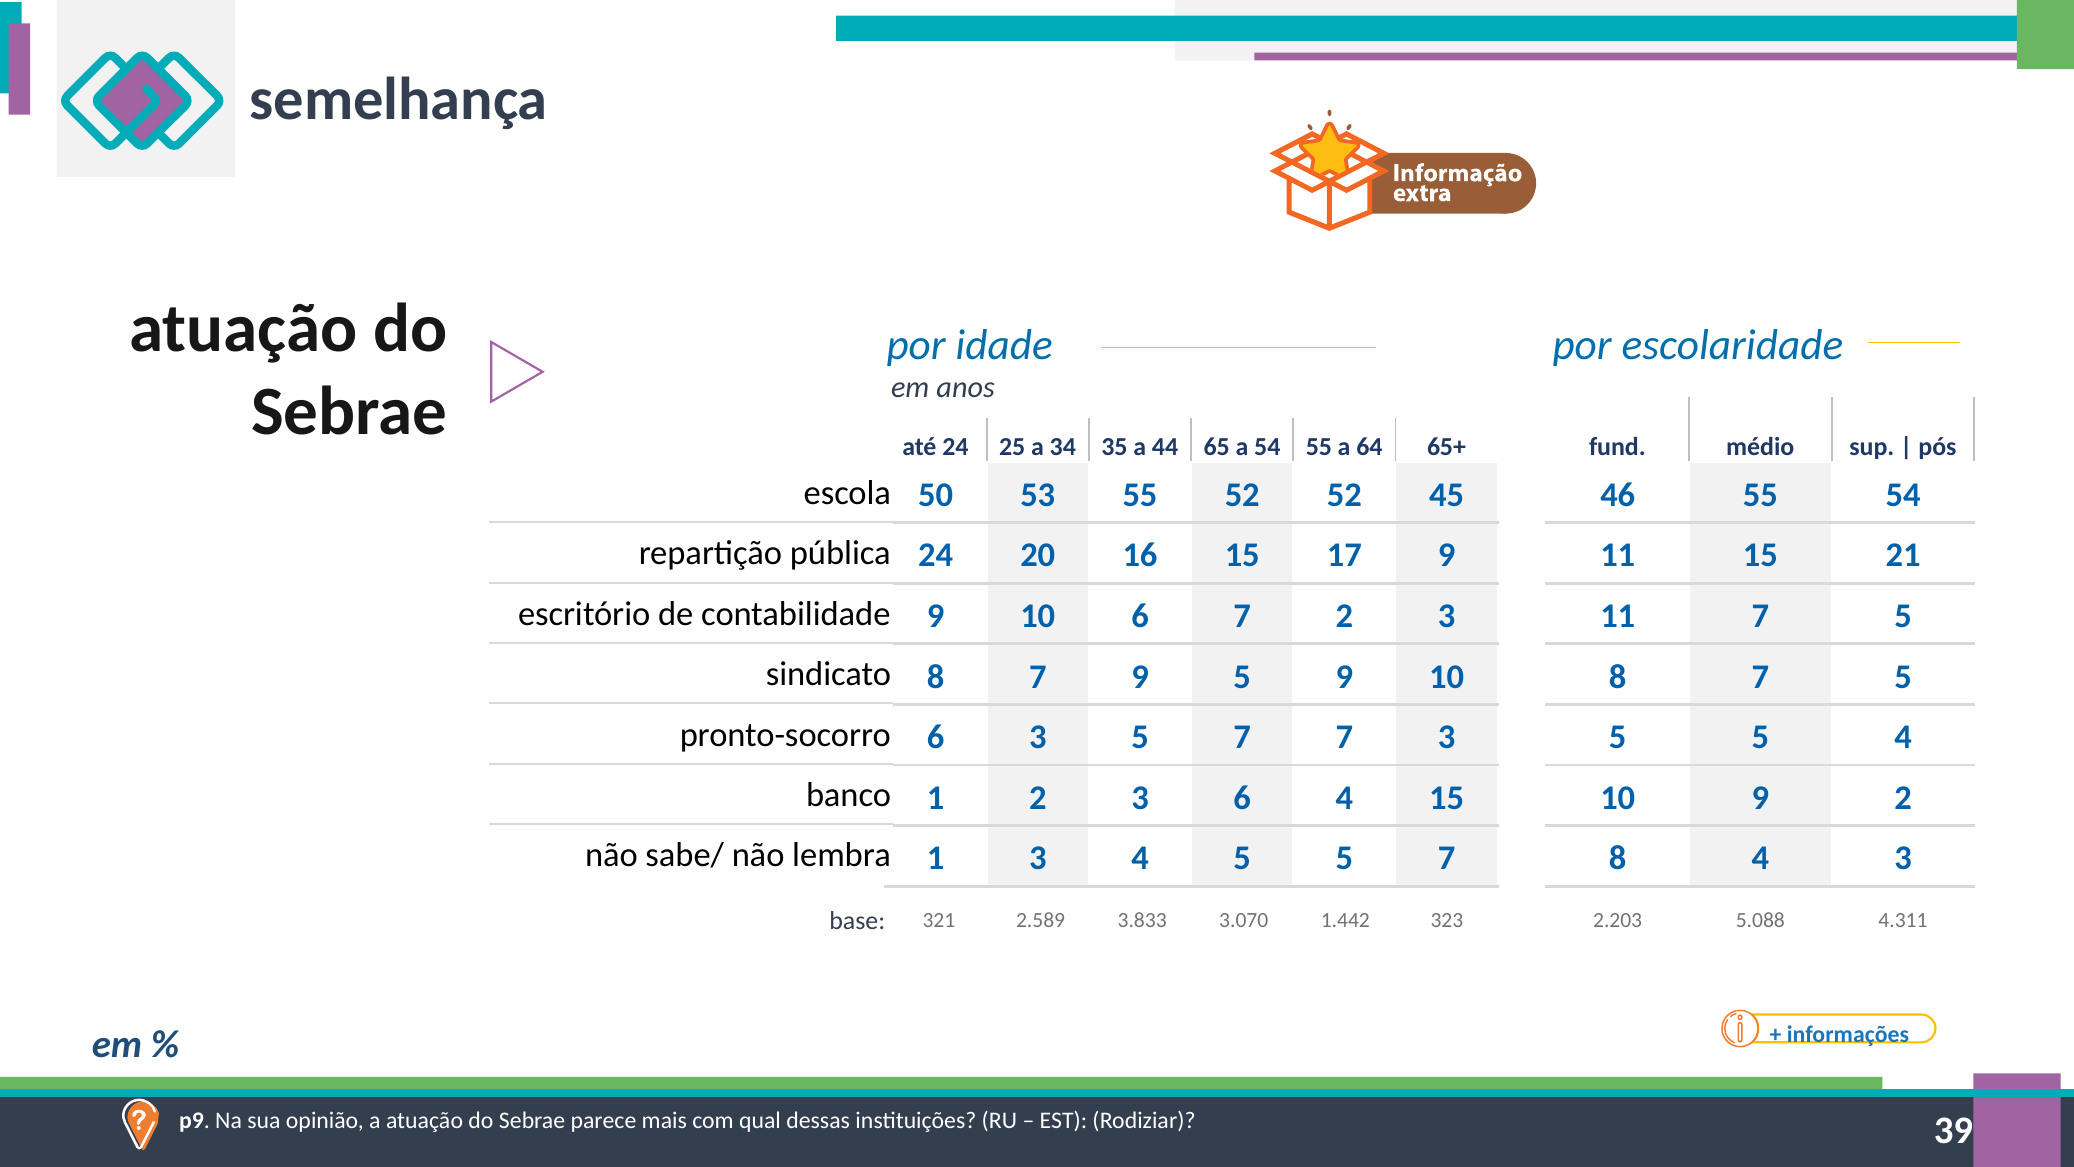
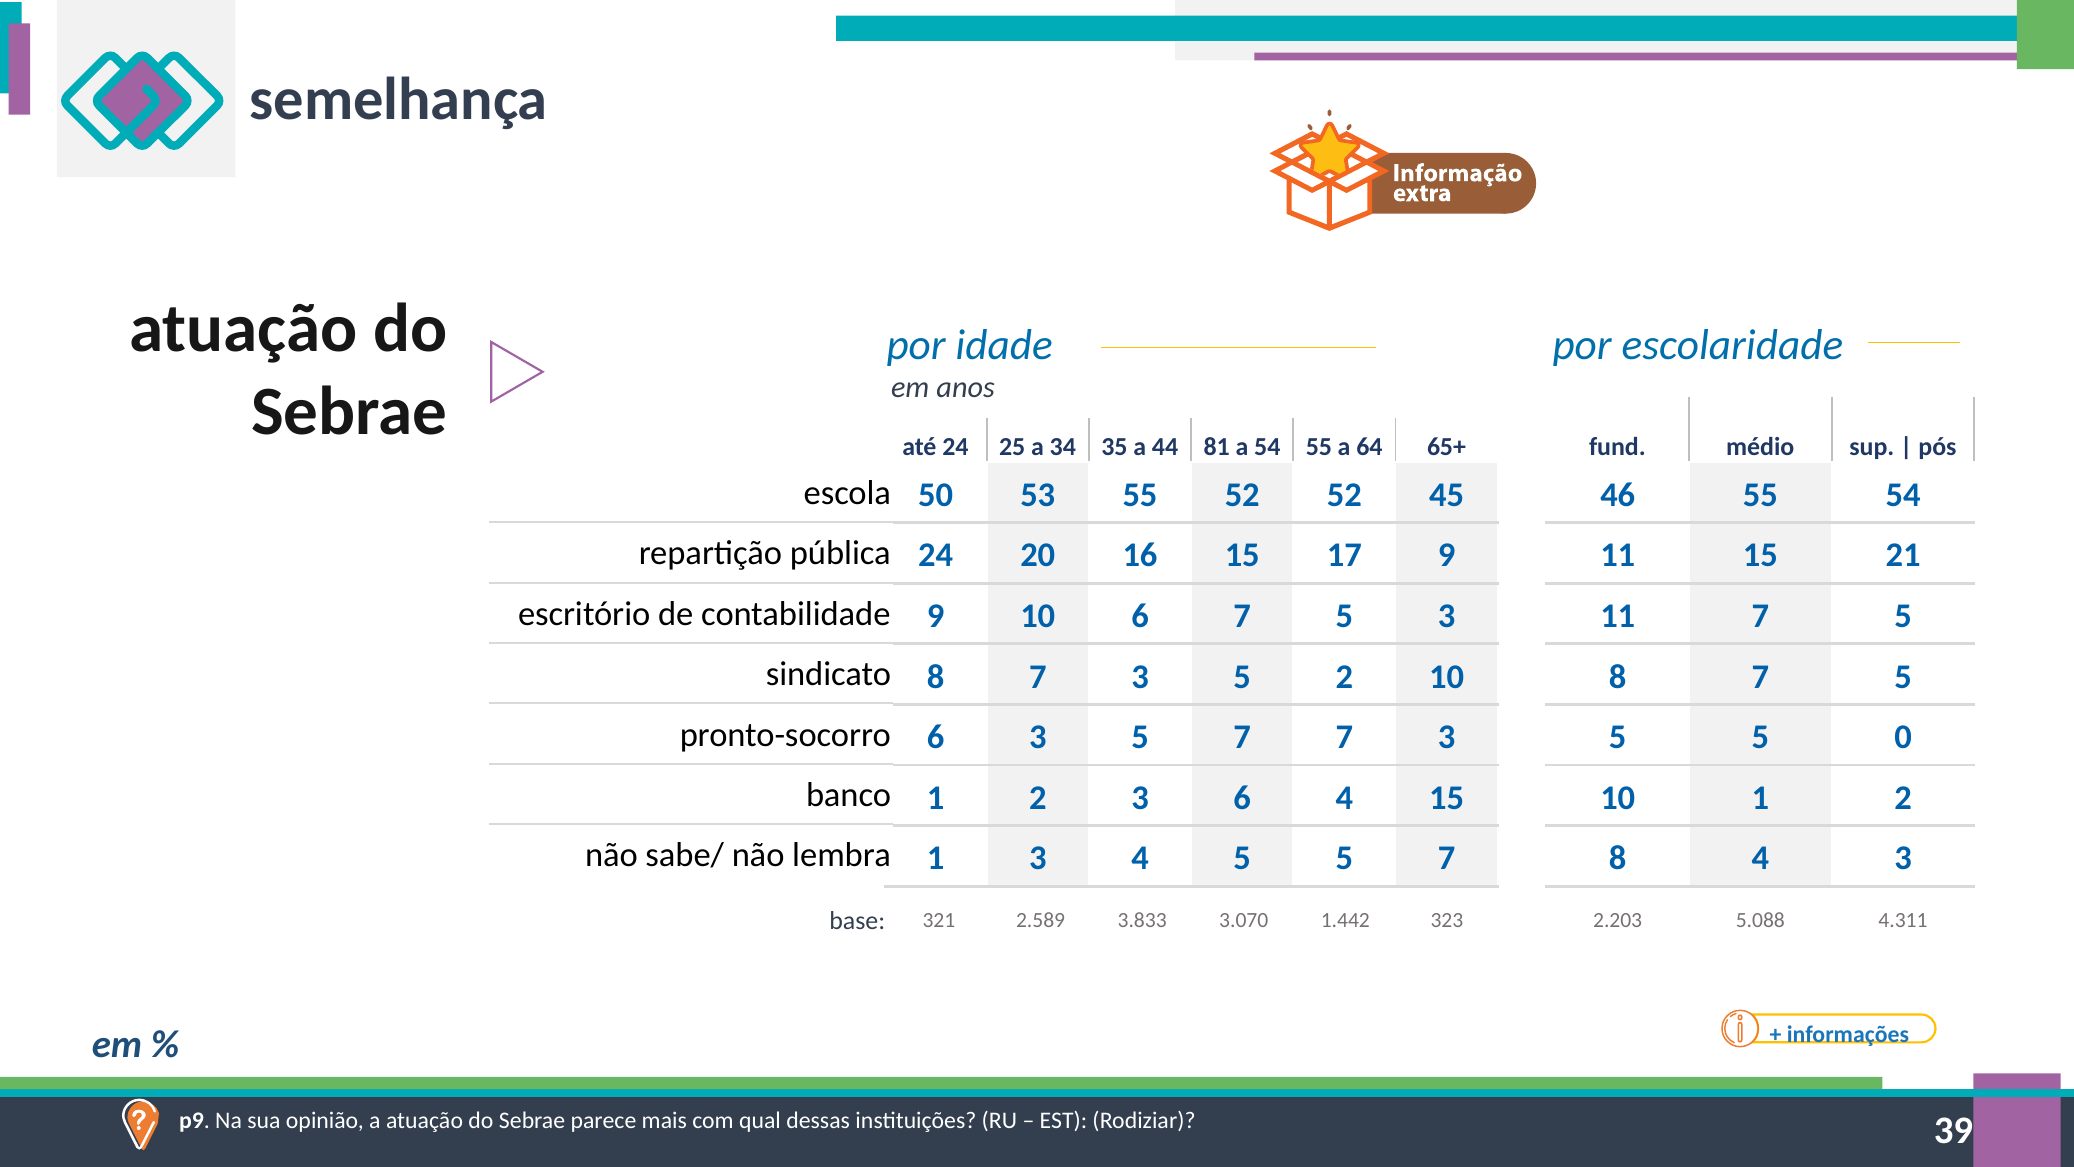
65: 65 -> 81
6 7 2: 2 -> 5
8 7 9: 9 -> 3
5 9: 9 -> 2
5 4: 4 -> 0
10 9: 9 -> 1
